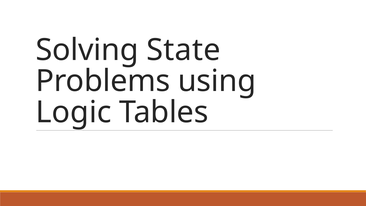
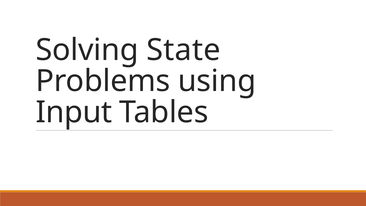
Logic: Logic -> Input
